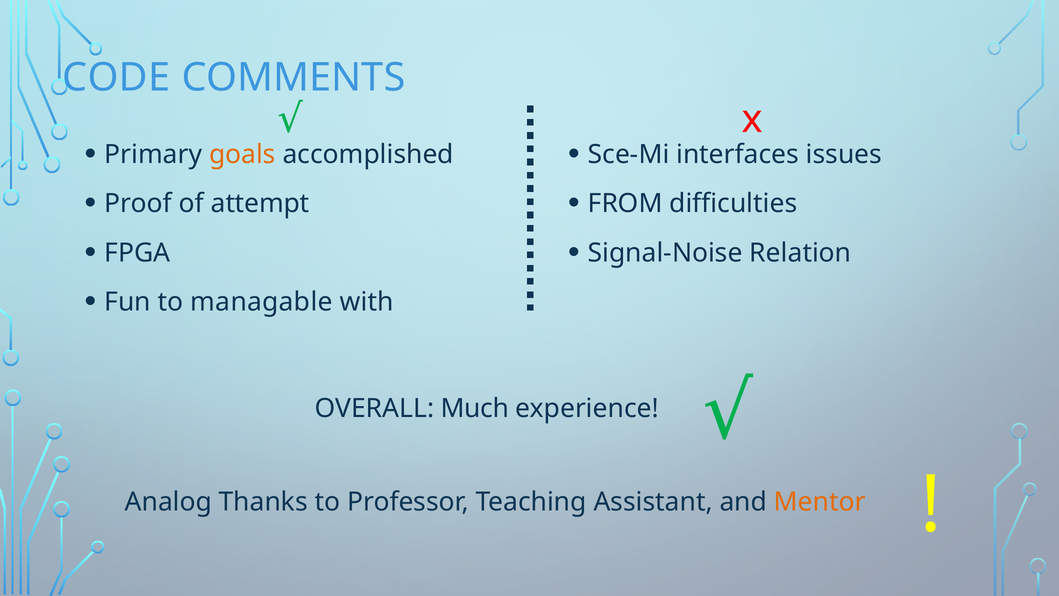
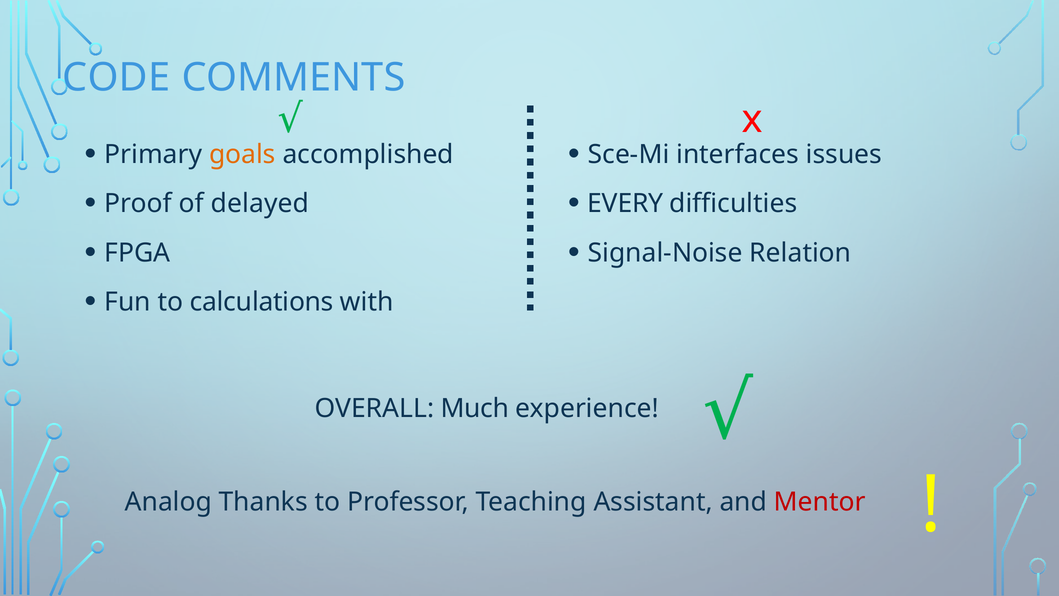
attempt: attempt -> delayed
FROM: FROM -> EVERY
managable: managable -> calculations
Mentor colour: orange -> red
